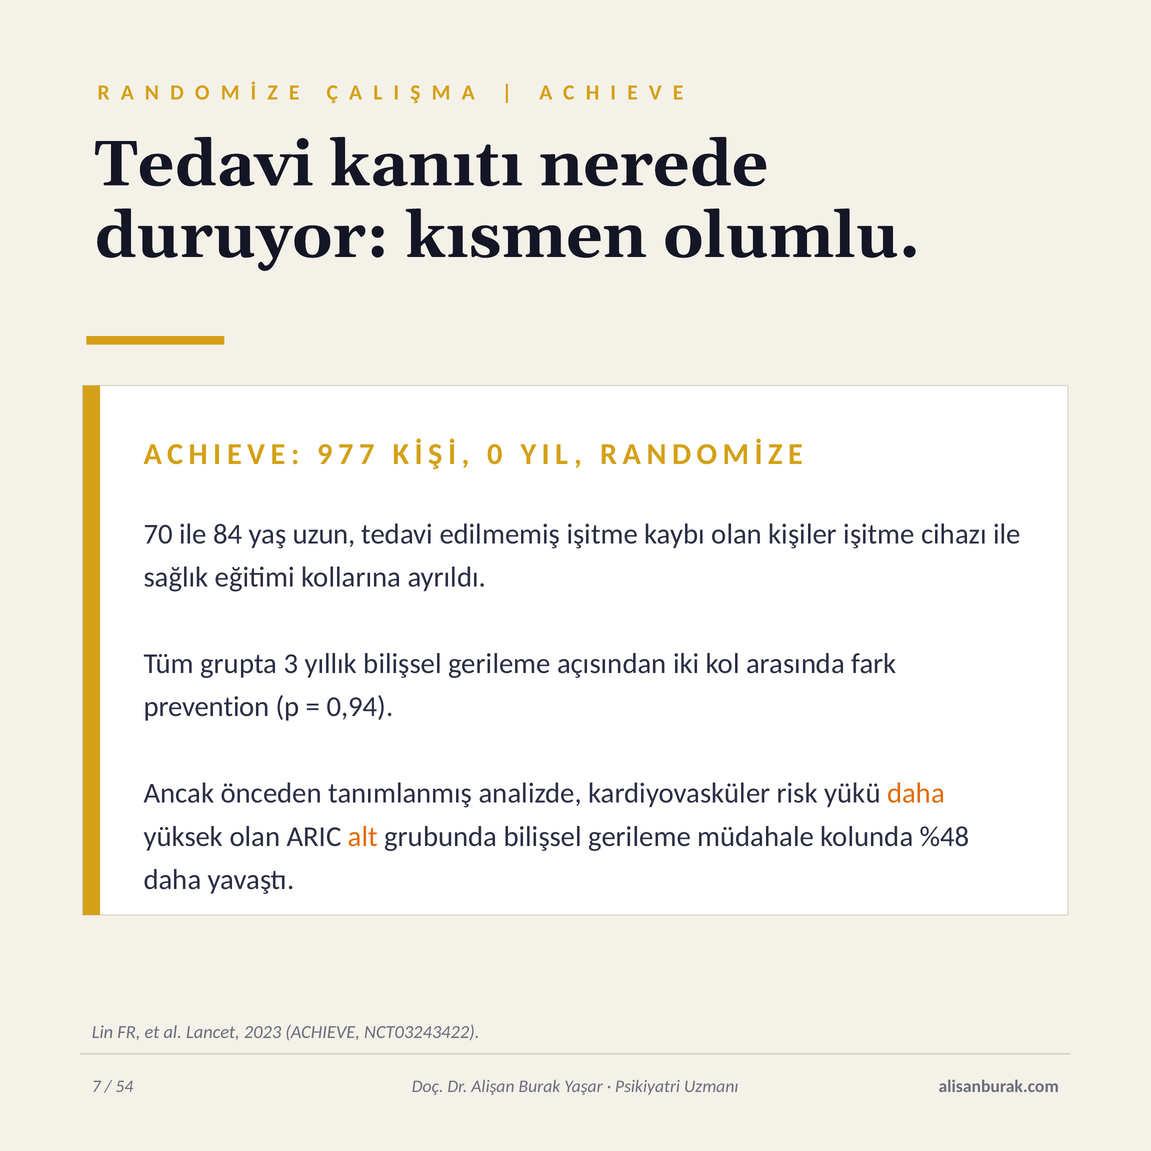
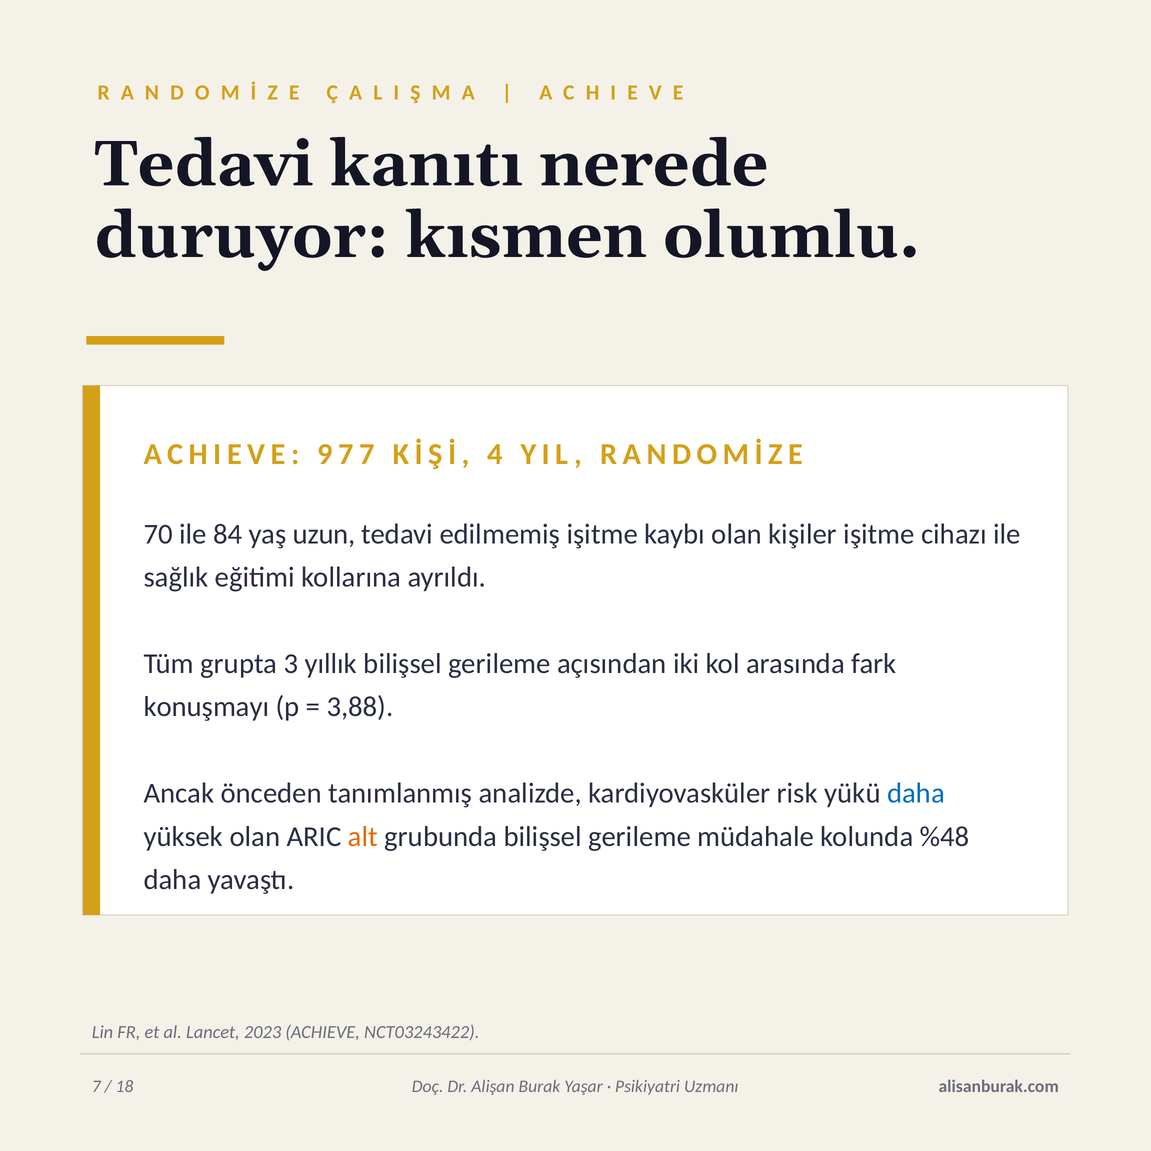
0: 0 -> 4
prevention: prevention -> konuşmayı
0,94: 0,94 -> 3,88
daha at (916, 793) colour: orange -> blue
54: 54 -> 18
